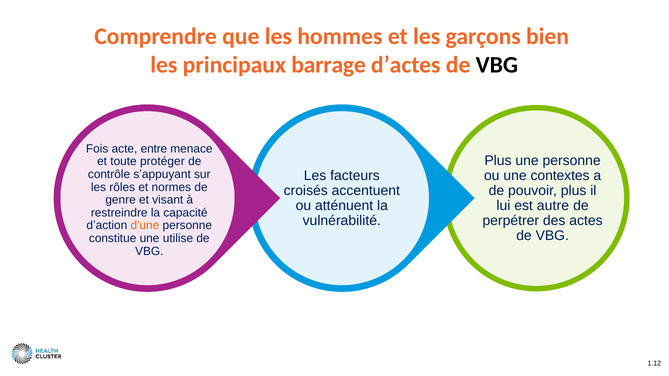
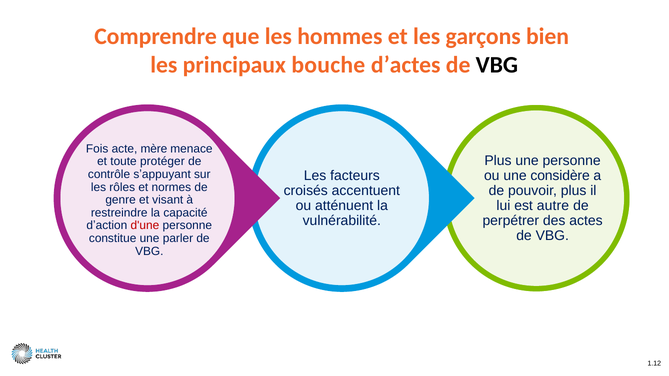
barrage: barrage -> bouche
entre: entre -> mère
contextes: contextes -> considère
d'une colour: orange -> red
utilise: utilise -> parler
